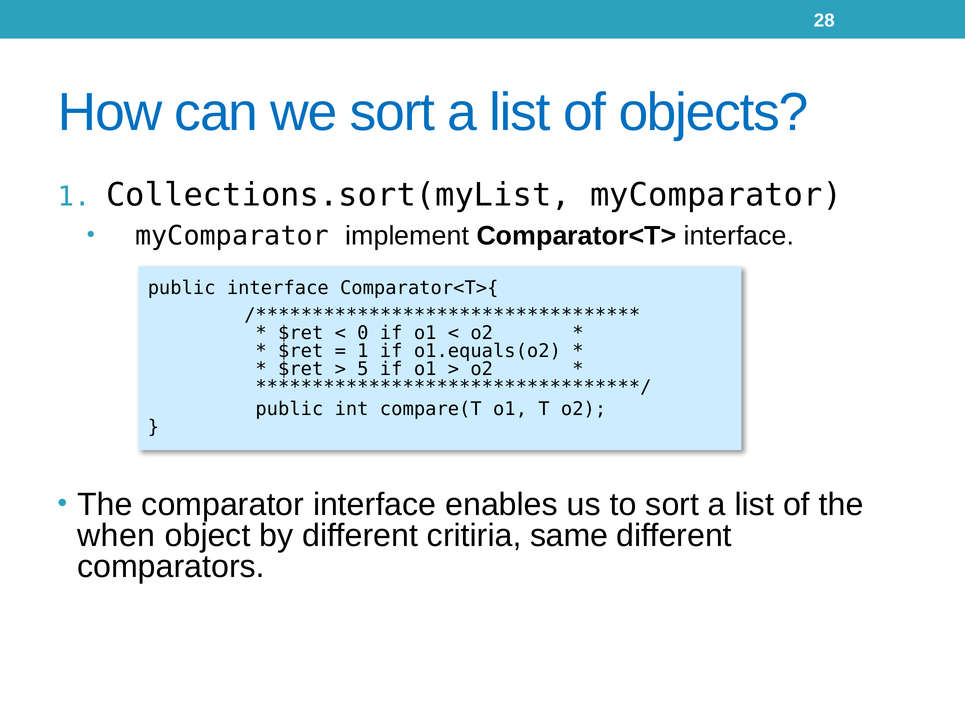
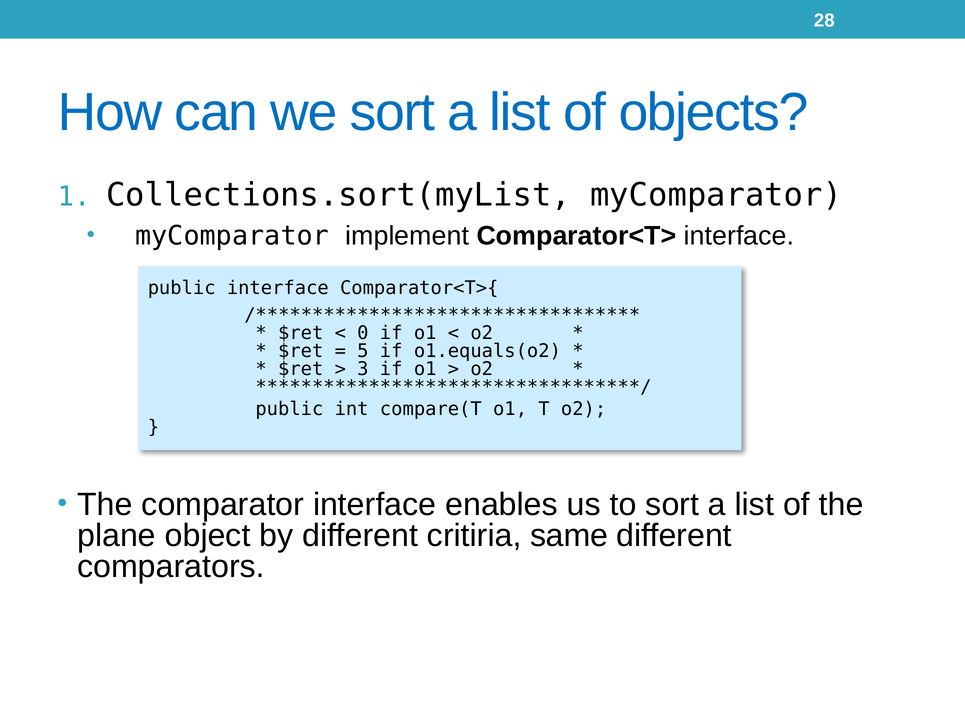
1 at (363, 351): 1 -> 5
5: 5 -> 3
when: when -> plane
